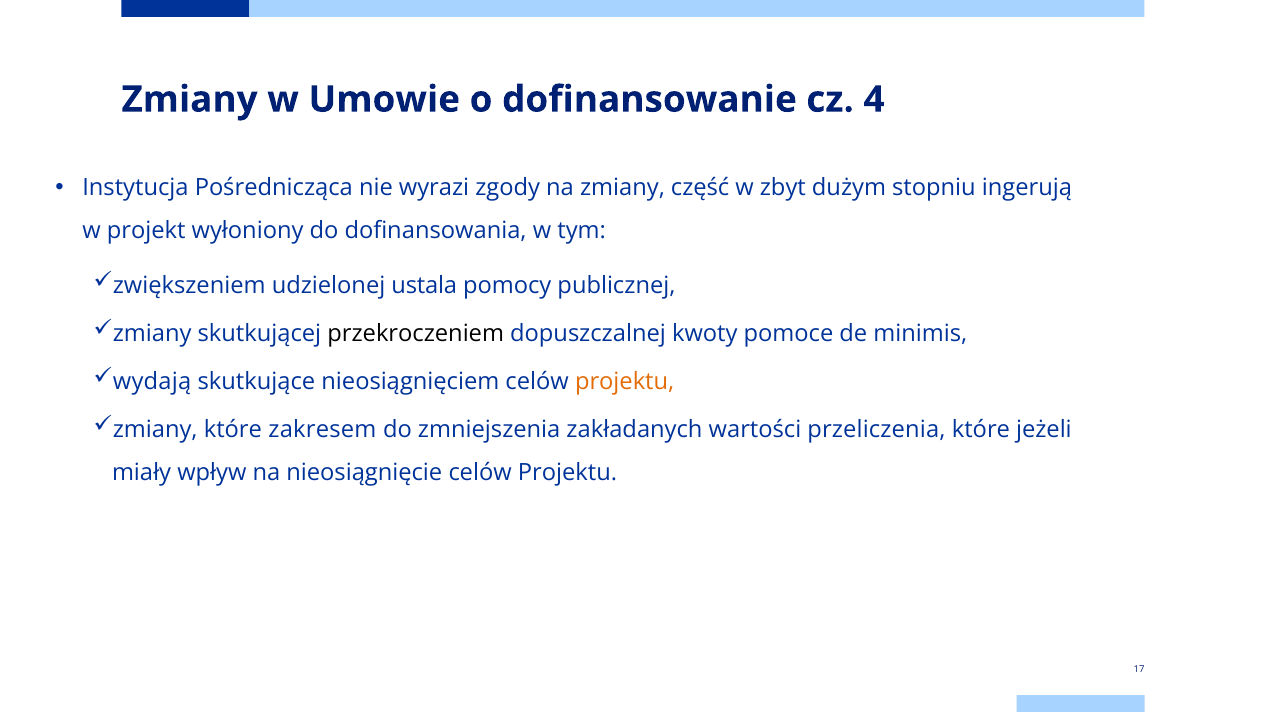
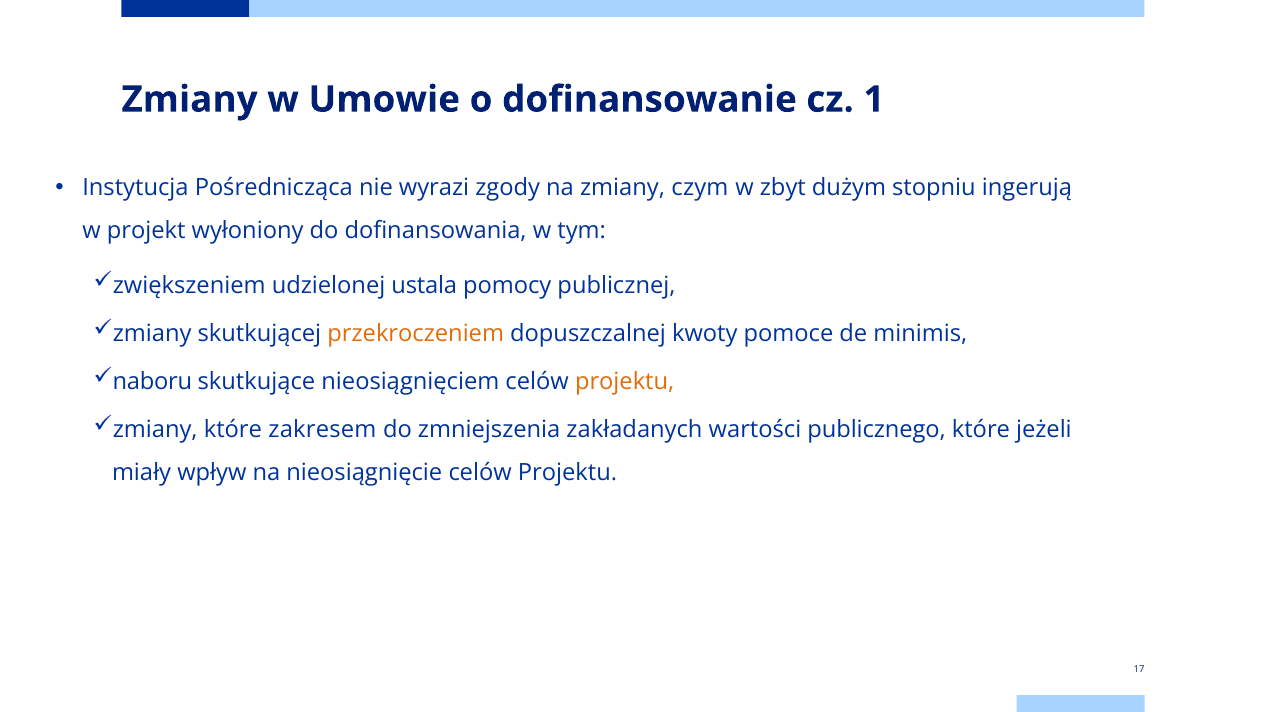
4: 4 -> 1
część: część -> czym
przekroczeniem colour: black -> orange
wydają: wydają -> naboru
przeliczenia: przeliczenia -> publicznego
